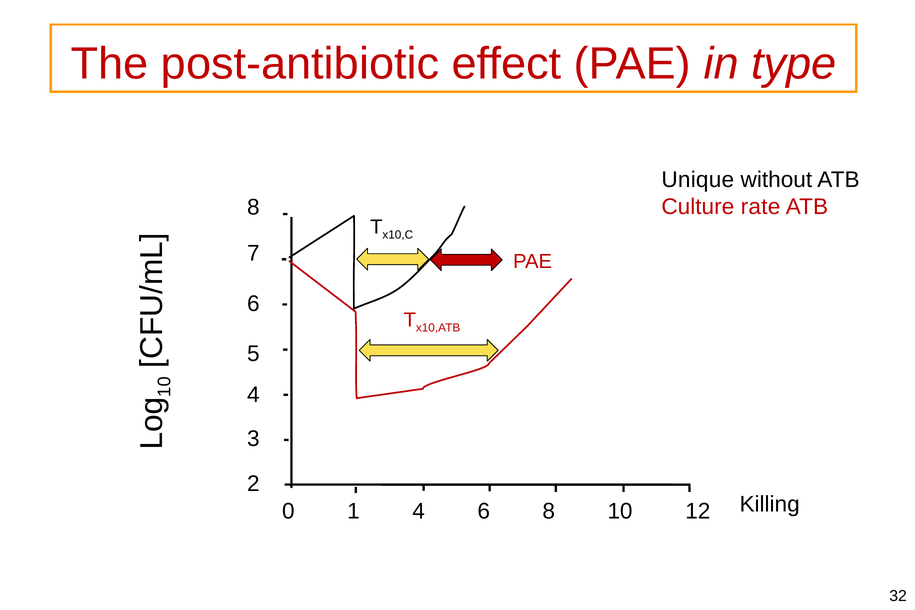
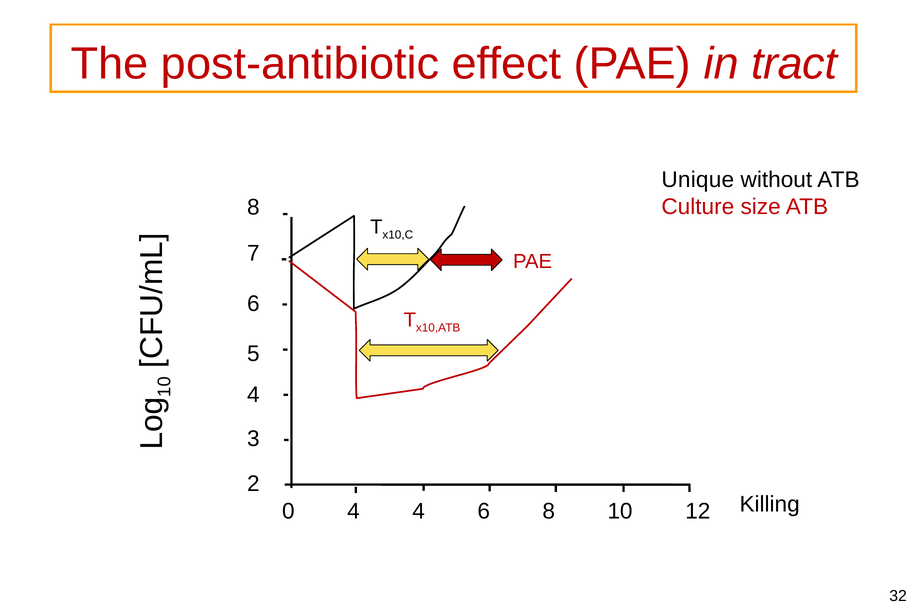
type: type -> tract
rate: rate -> size
0 1: 1 -> 4
